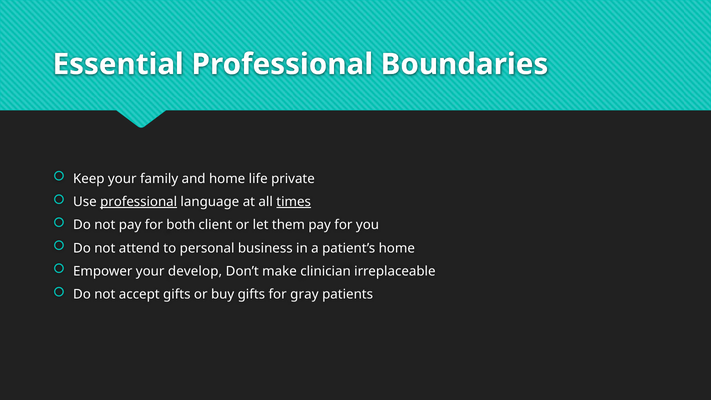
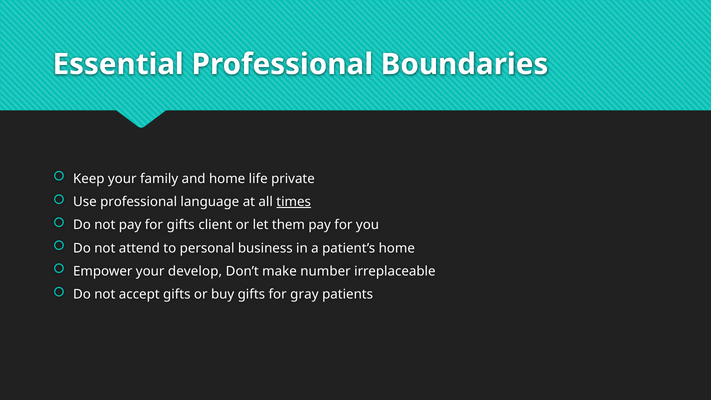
professional at (139, 202) underline: present -> none
for both: both -> gifts
clinician: clinician -> number
